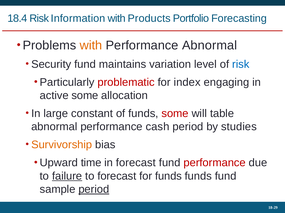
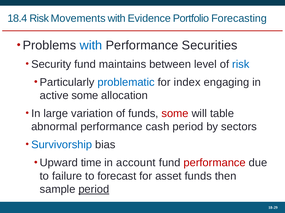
Information: Information -> Movements
Products: Products -> Evidence
with at (91, 46) colour: orange -> blue
Performance Abnormal: Abnormal -> Securities
variation: variation -> between
problematic colour: red -> blue
constant: constant -> variation
studies: studies -> sectors
Survivorship colour: orange -> blue
in forecast: forecast -> account
failure underline: present -> none
for funds: funds -> asset
funds fund: fund -> then
